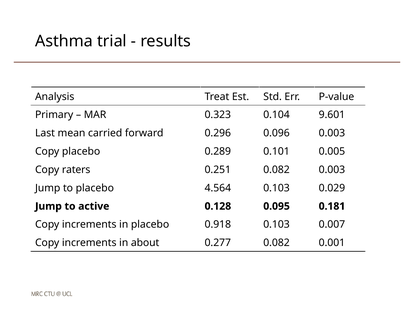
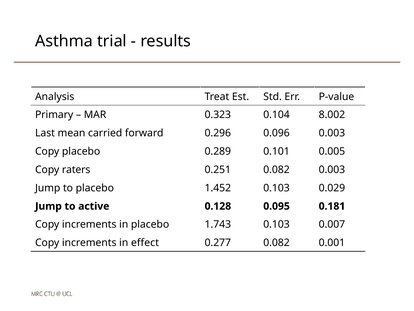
9.601: 9.601 -> 8.002
4.564: 4.564 -> 1.452
0.918: 0.918 -> 1.743
about: about -> effect
